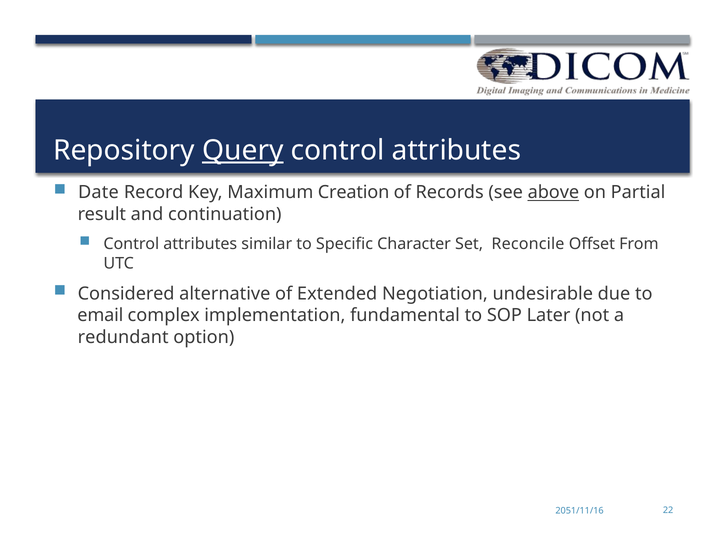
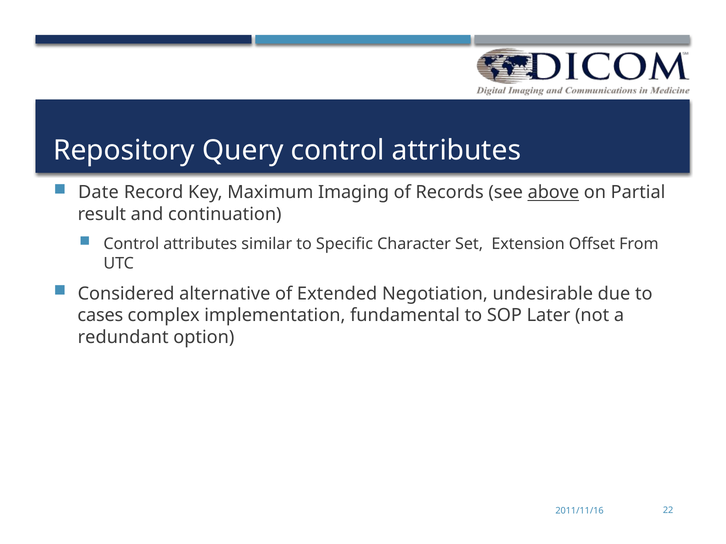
Query underline: present -> none
Creation: Creation -> Imaging
Reconcile: Reconcile -> Extension
email: email -> cases
2051/11/16: 2051/11/16 -> 2011/11/16
